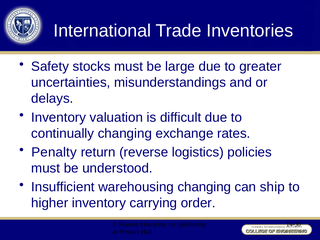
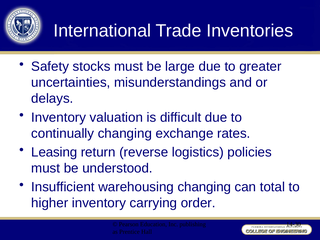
Penalty: Penalty -> Leasing
ship: ship -> total
